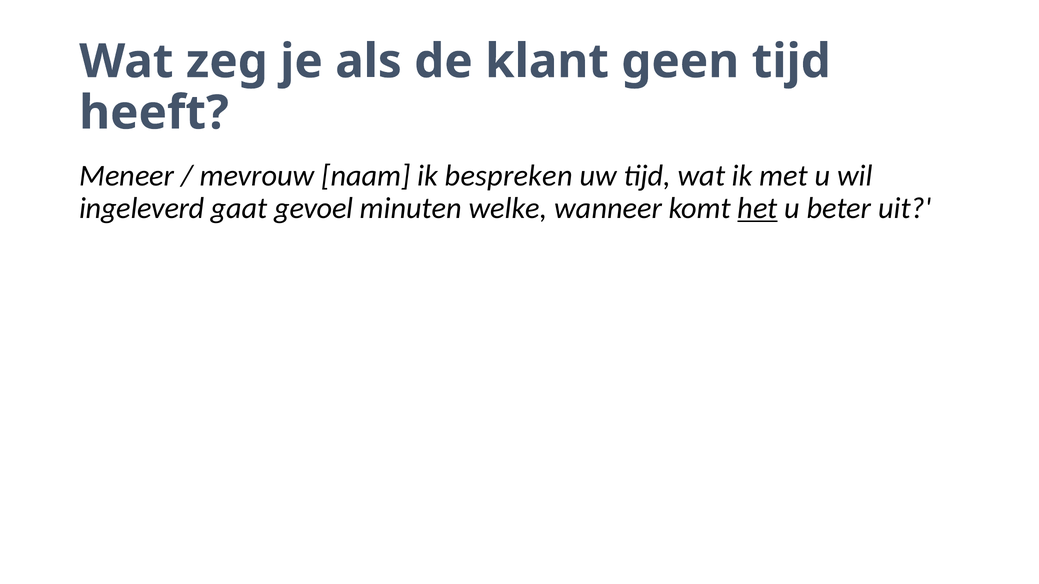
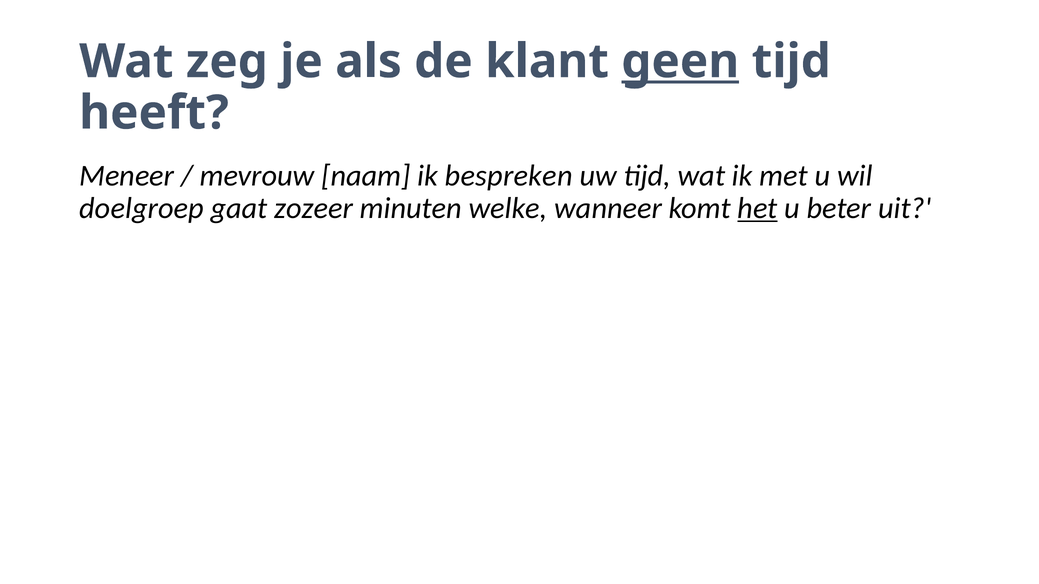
geen underline: none -> present
ingeleverd: ingeleverd -> doelgroep
gevoel: gevoel -> zozeer
